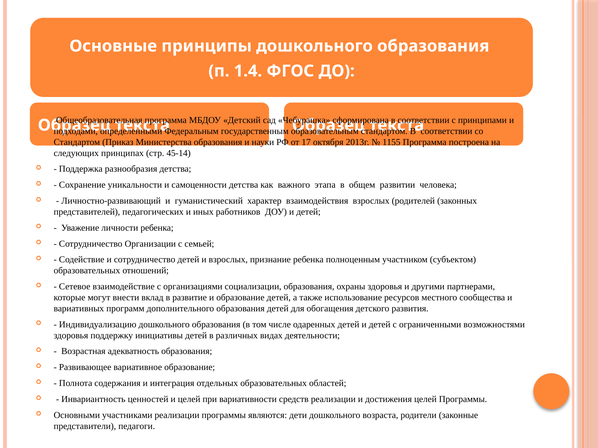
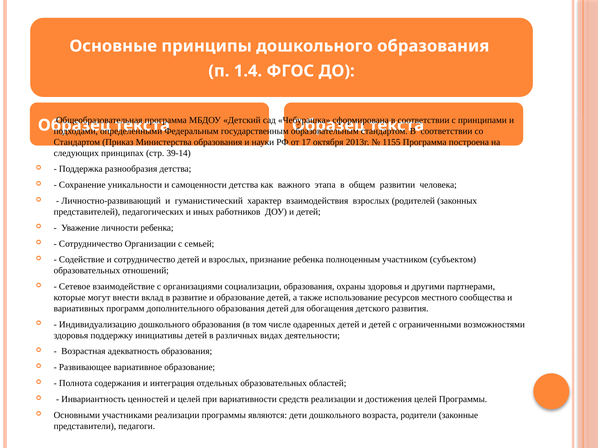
45-14: 45-14 -> 39-14
